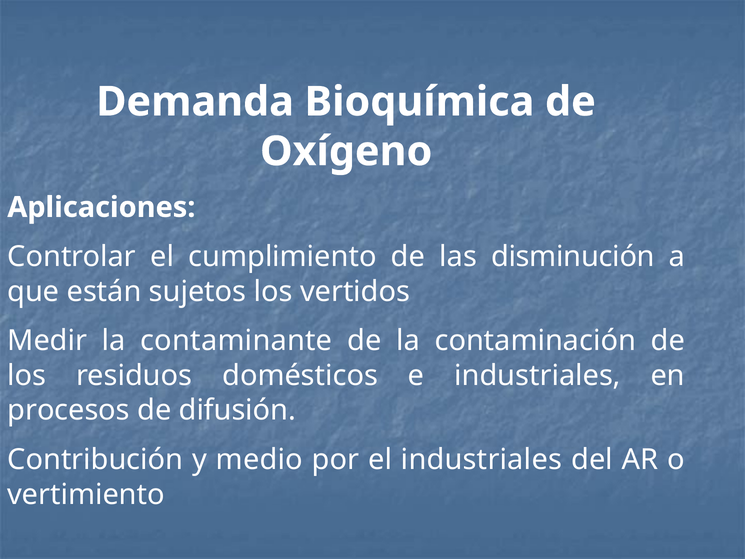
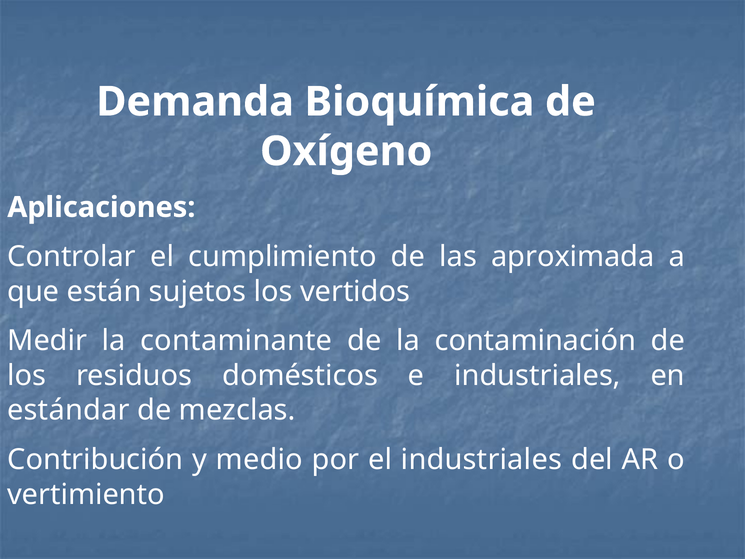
disminución: disminución -> aproximada
procesos: procesos -> estándar
difusión: difusión -> mezclas
